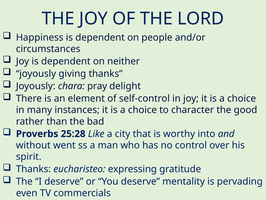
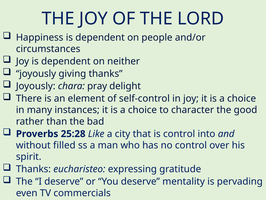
is worthy: worthy -> control
went: went -> filled
